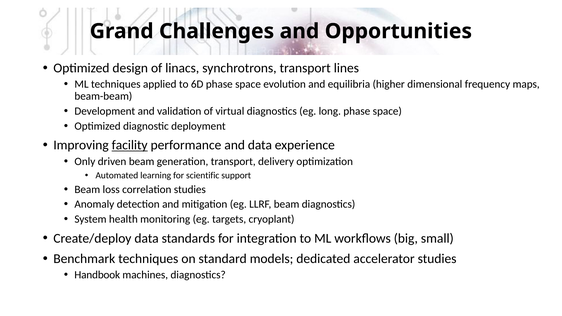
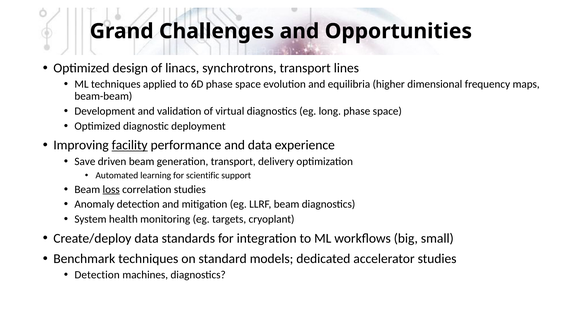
Only: Only -> Save
loss underline: none -> present
Handbook at (97, 275): Handbook -> Detection
